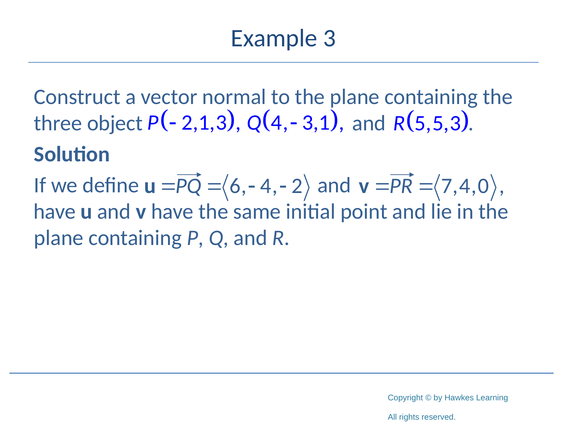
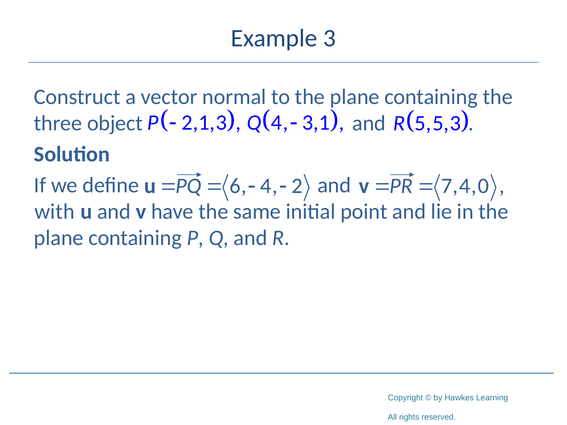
have at (55, 212): have -> with
